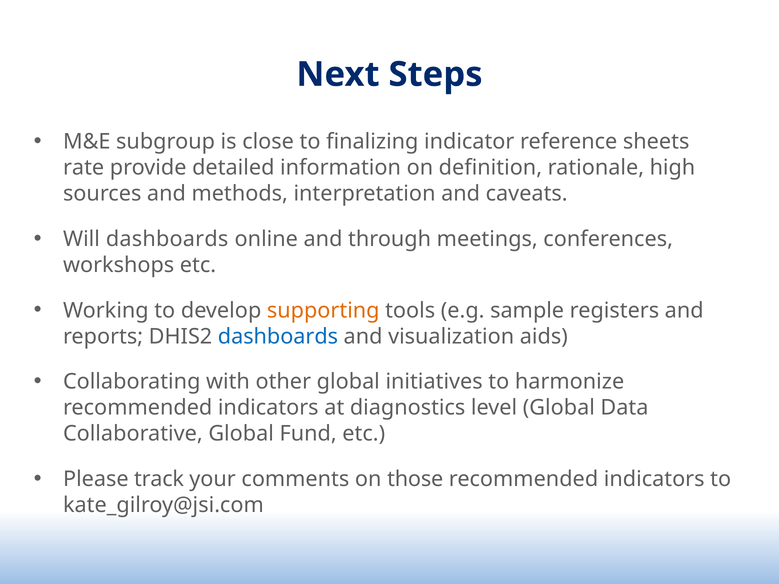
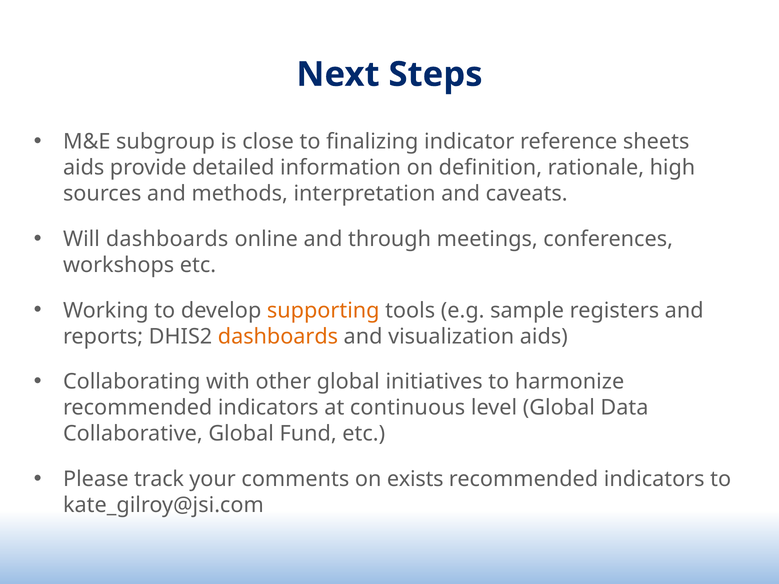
rate at (84, 168): rate -> aids
dashboards at (278, 337) colour: blue -> orange
diagnostics: diagnostics -> continuous
those: those -> exists
